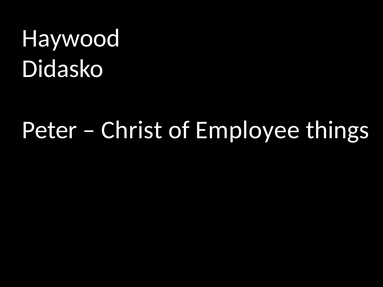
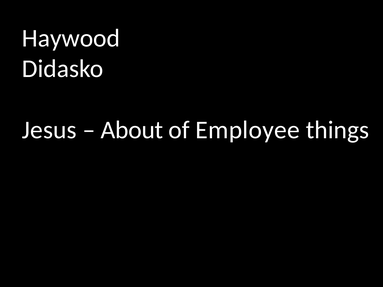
Peter: Peter -> Jesus
Christ: Christ -> About
